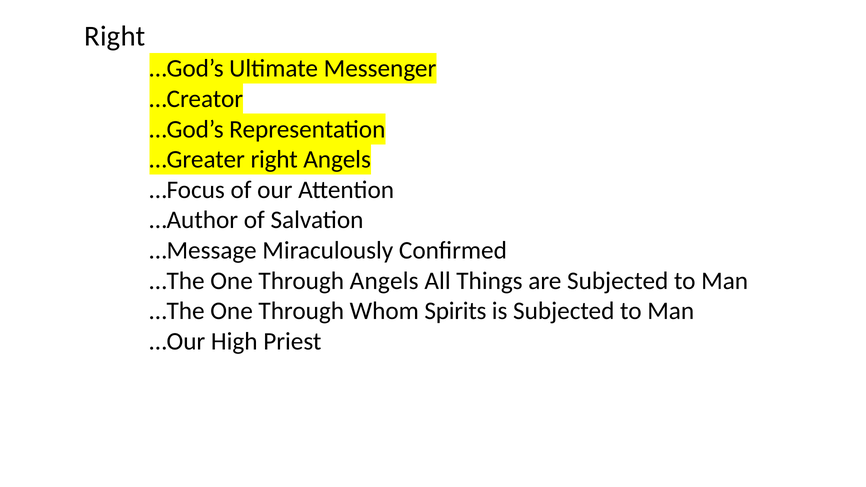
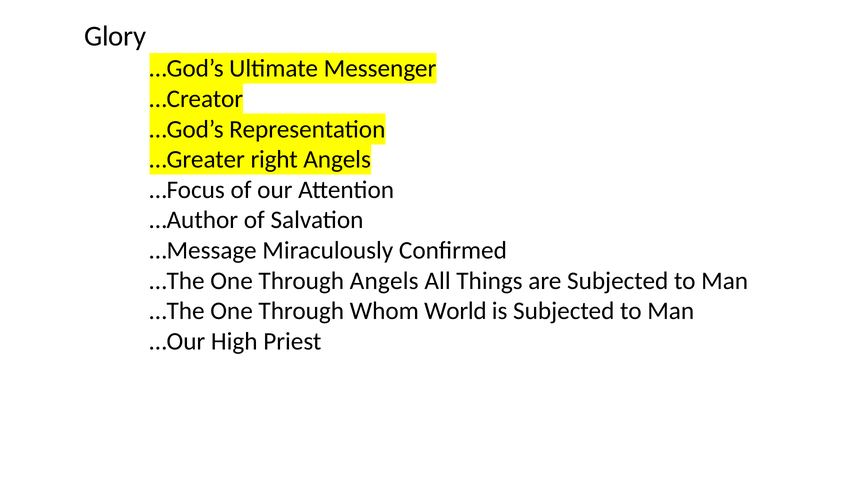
Right at (115, 36): Right -> Glory
Spirits: Spirits -> World
